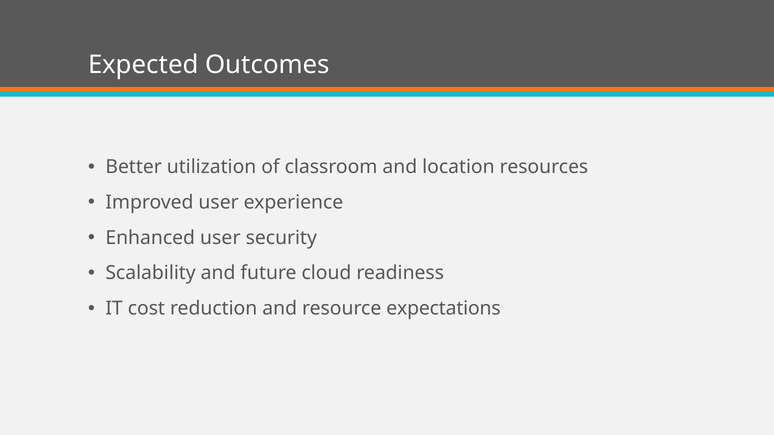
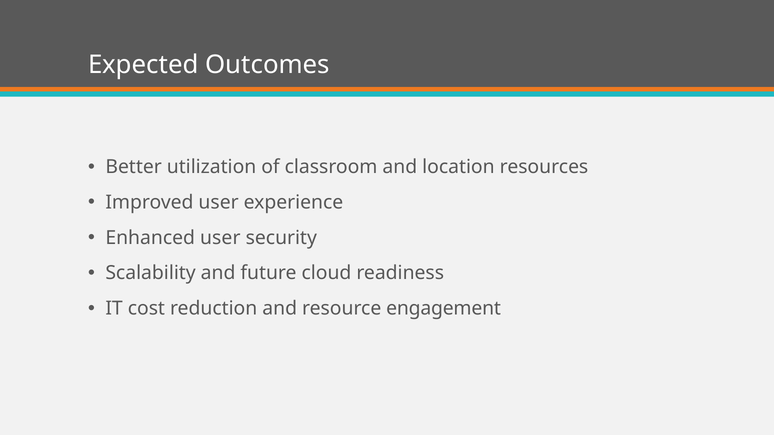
expectations: expectations -> engagement
